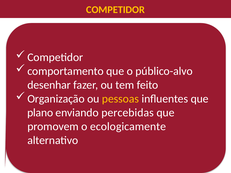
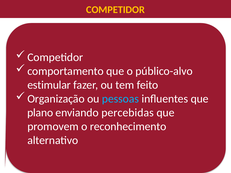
desenhar: desenhar -> estimular
pessoas colour: yellow -> light blue
ecologicamente: ecologicamente -> reconhecimento
